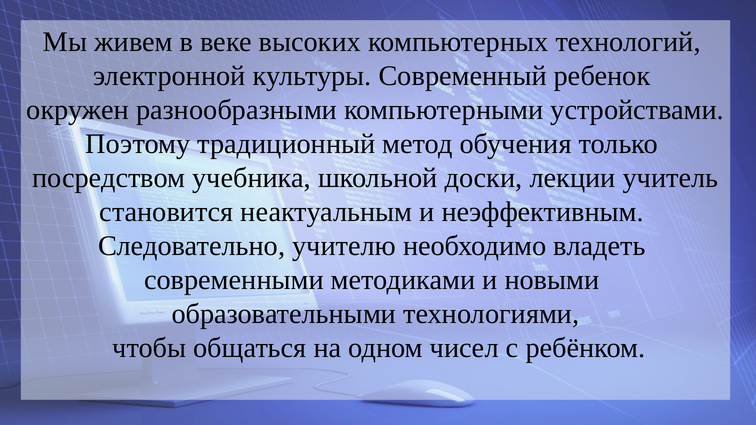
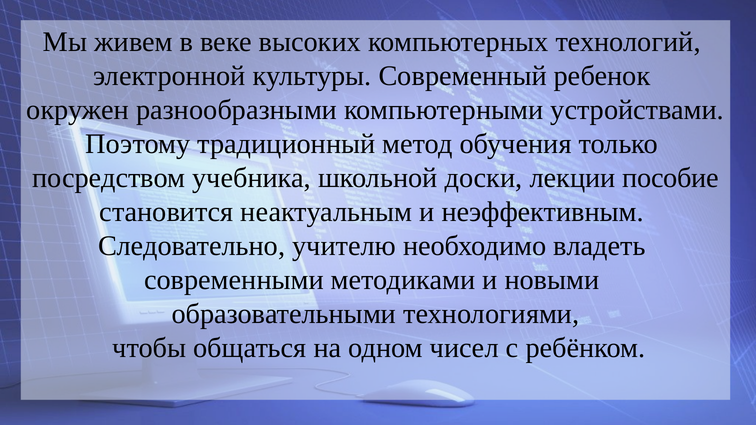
учитель: учитель -> пособие
